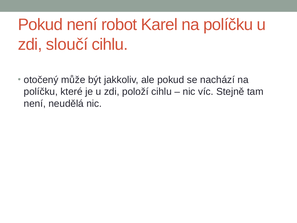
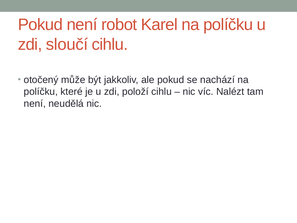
Stejně: Stejně -> Nalézt
